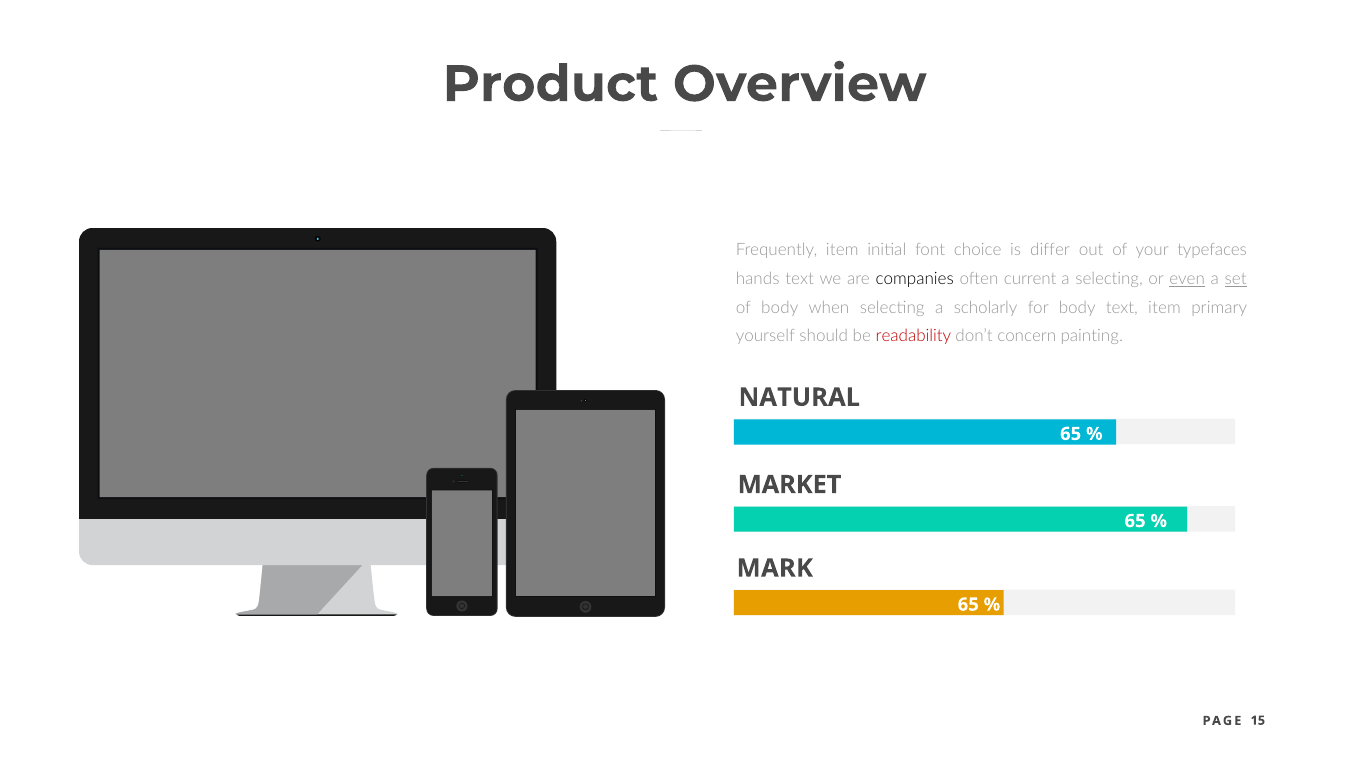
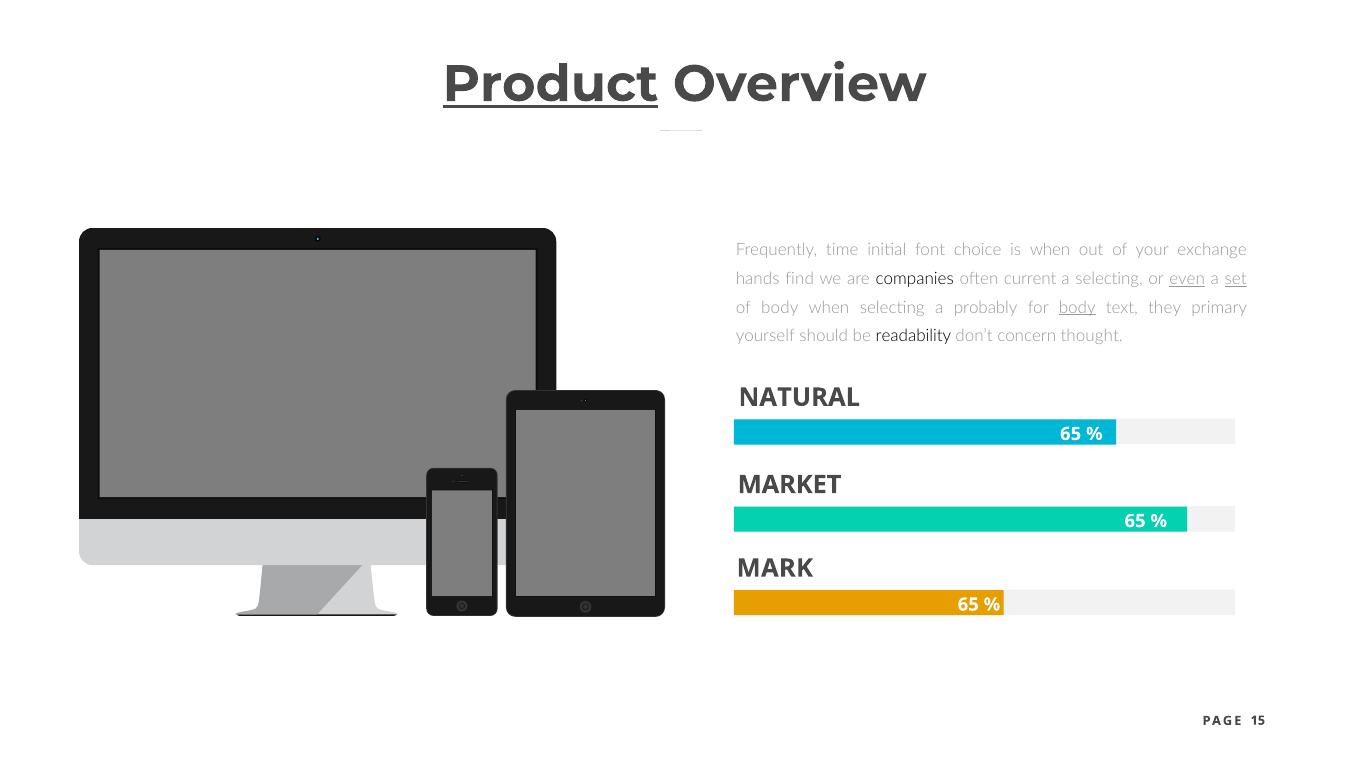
Product underline: none -> present
Frequently item: item -> time
is differ: differ -> when
typefaces: typefaces -> exchange
hands text: text -> find
scholarly: scholarly -> probably
body at (1077, 307) underline: none -> present
text item: item -> they
readability colour: red -> black
painting: painting -> thought
